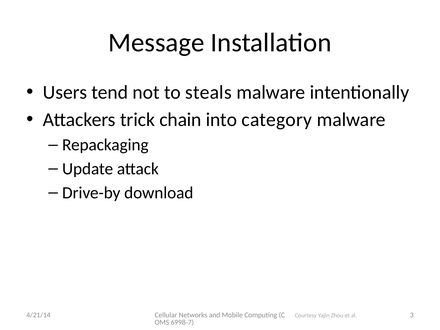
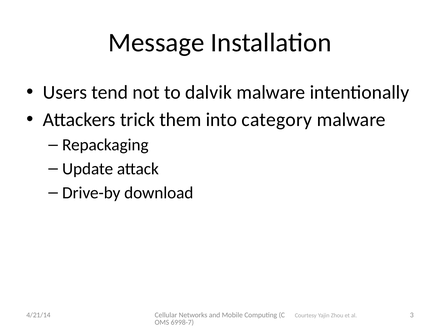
steals: steals -> dalvik
chain: chain -> them
